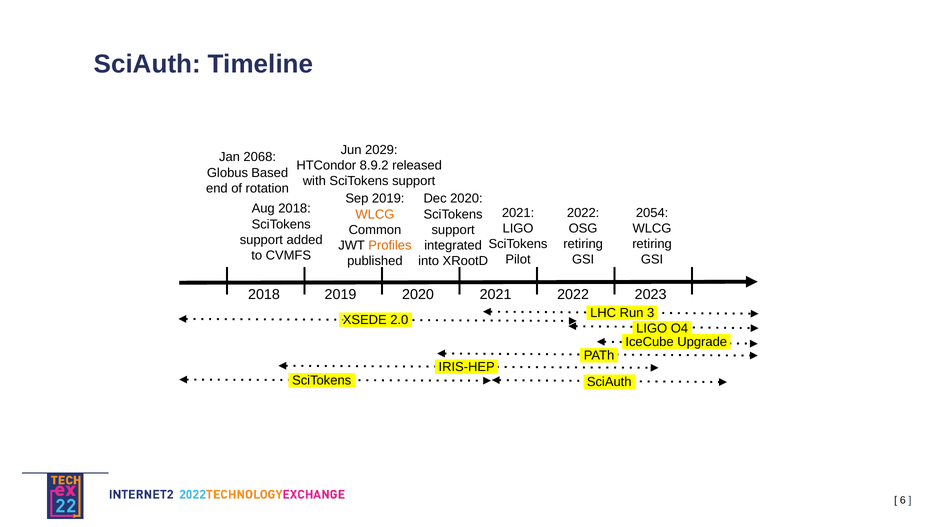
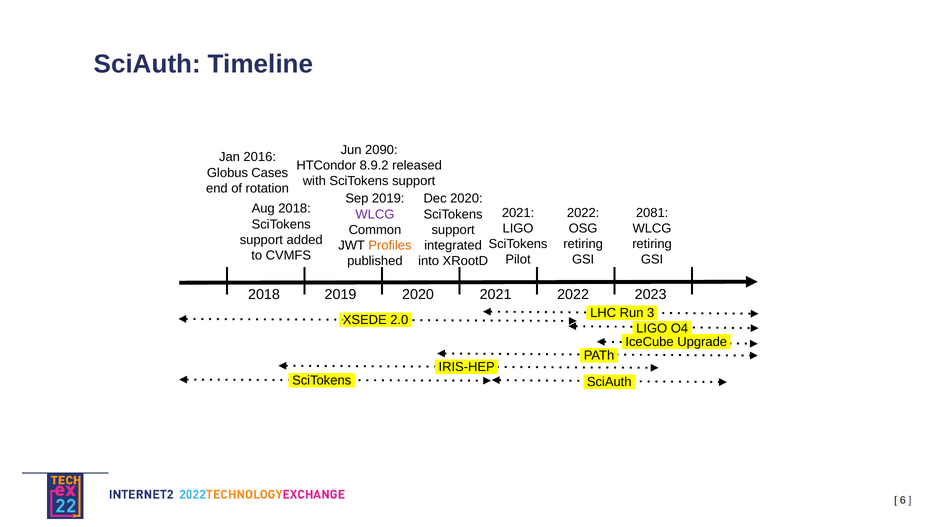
2029: 2029 -> 2090
2068: 2068 -> 2016
Based: Based -> Cases
2054: 2054 -> 2081
WLCG at (375, 214) colour: orange -> purple
